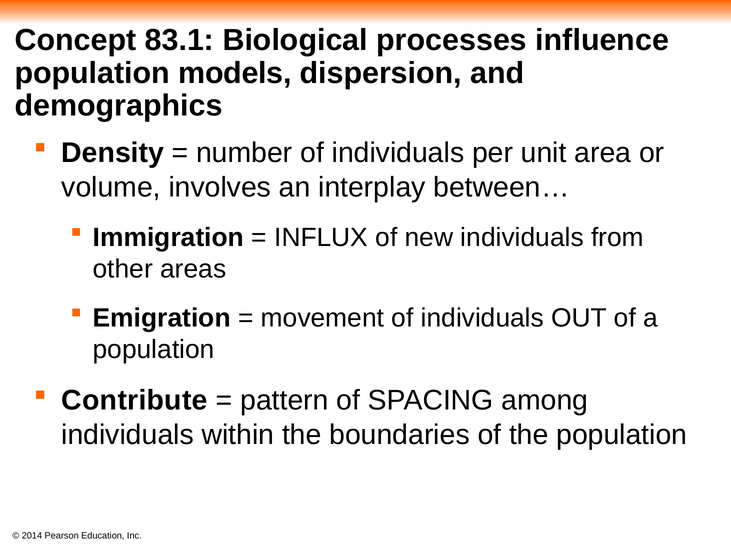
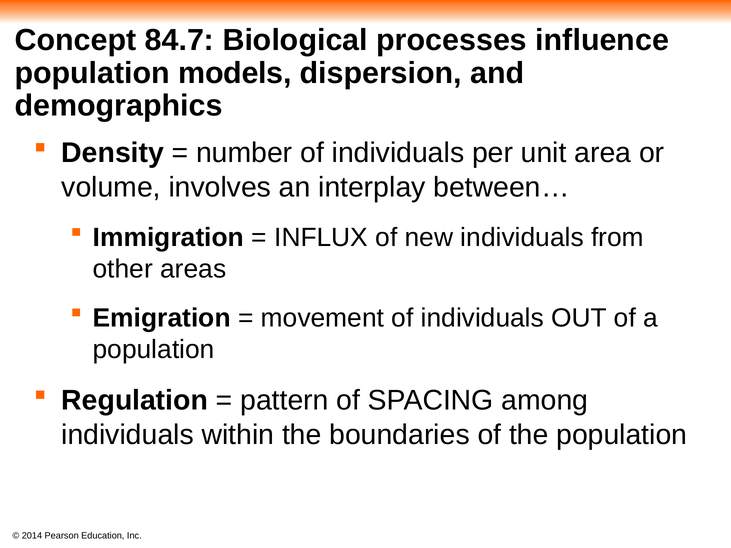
83.1: 83.1 -> 84.7
Contribute: Contribute -> Regulation
